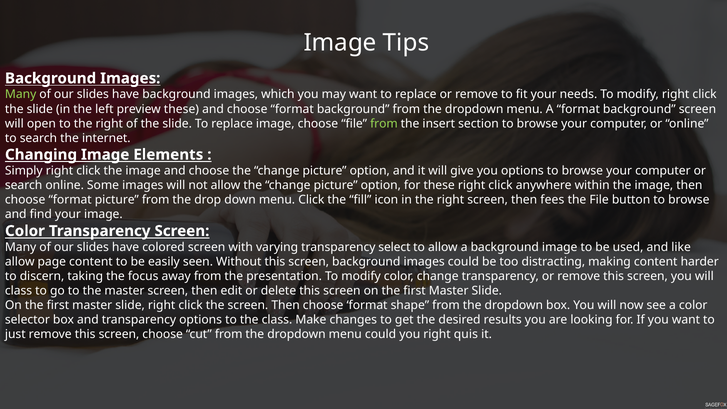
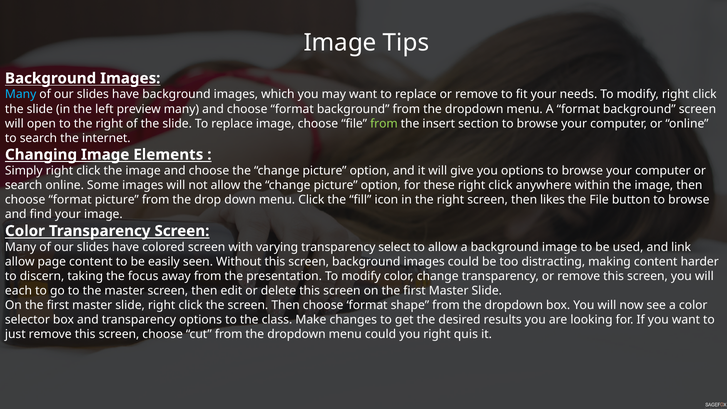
Many at (21, 94) colour: light green -> light blue
preview these: these -> many
fees: fees -> likes
like: like -> link
class at (19, 291): class -> each
